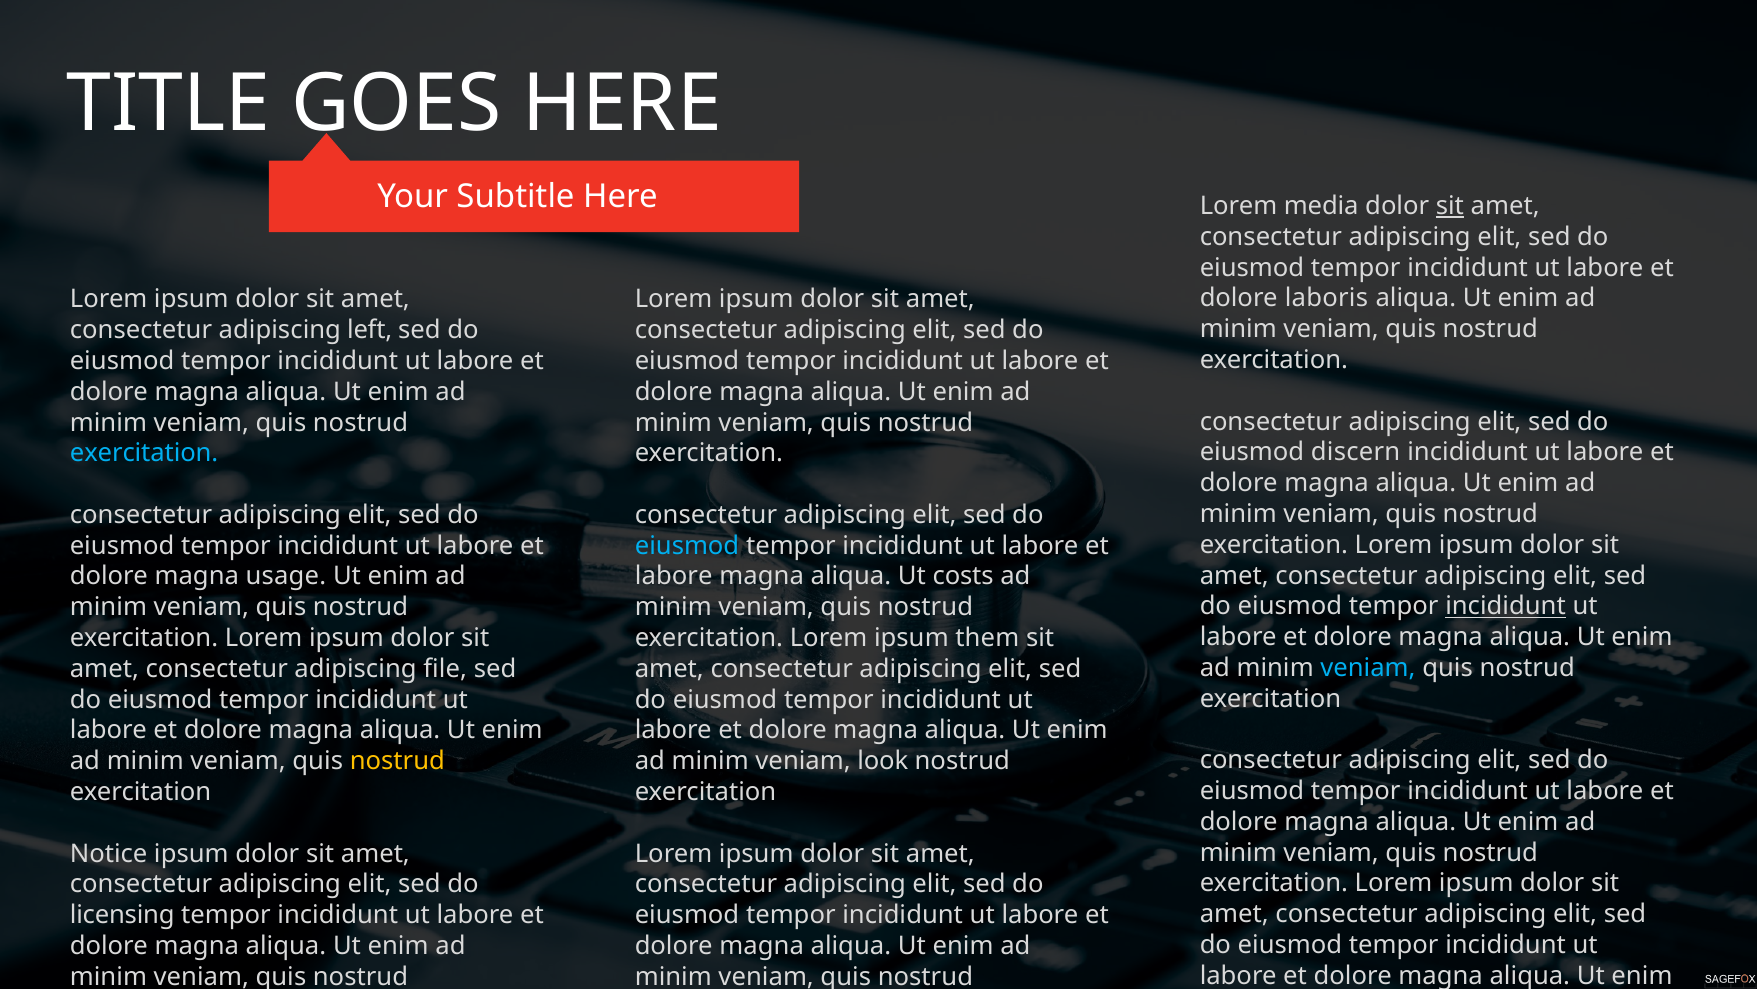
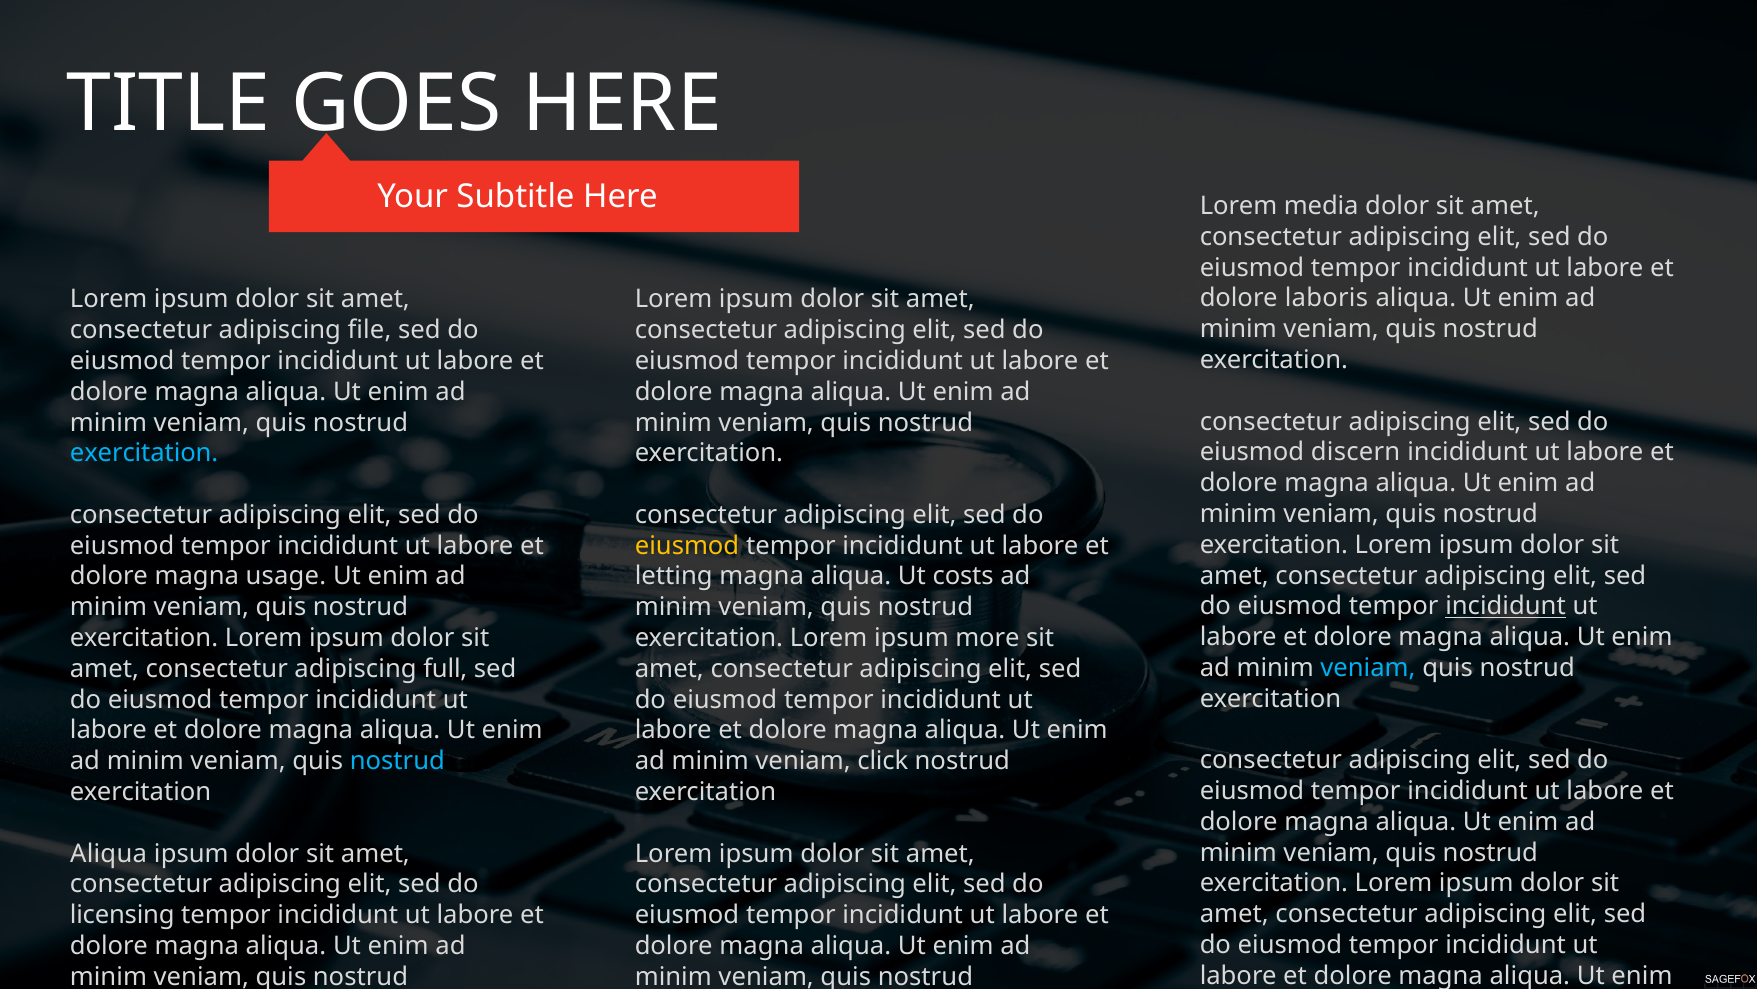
sit at (1450, 206) underline: present -> none
left: left -> file
eiusmod at (687, 545) colour: light blue -> yellow
labore at (674, 576): labore -> letting
them: them -> more
file: file -> full
nostrud at (397, 761) colour: yellow -> light blue
look: look -> click
Notice at (109, 853): Notice -> Aliqua
